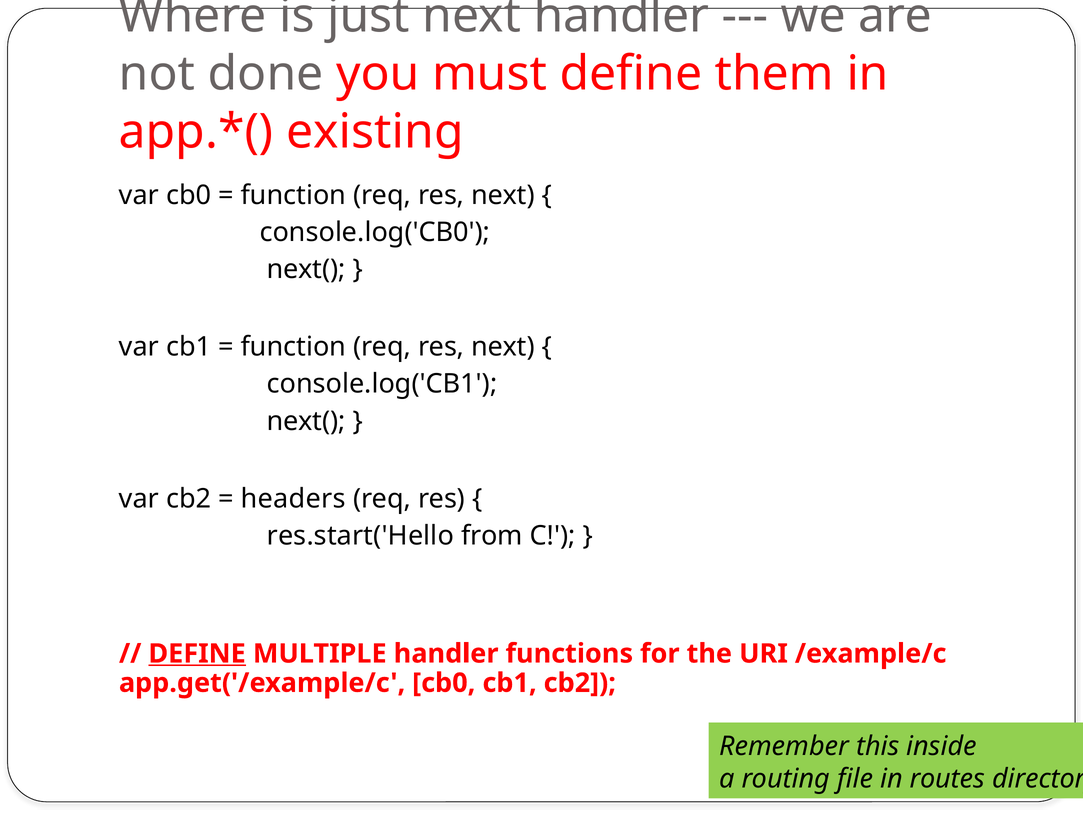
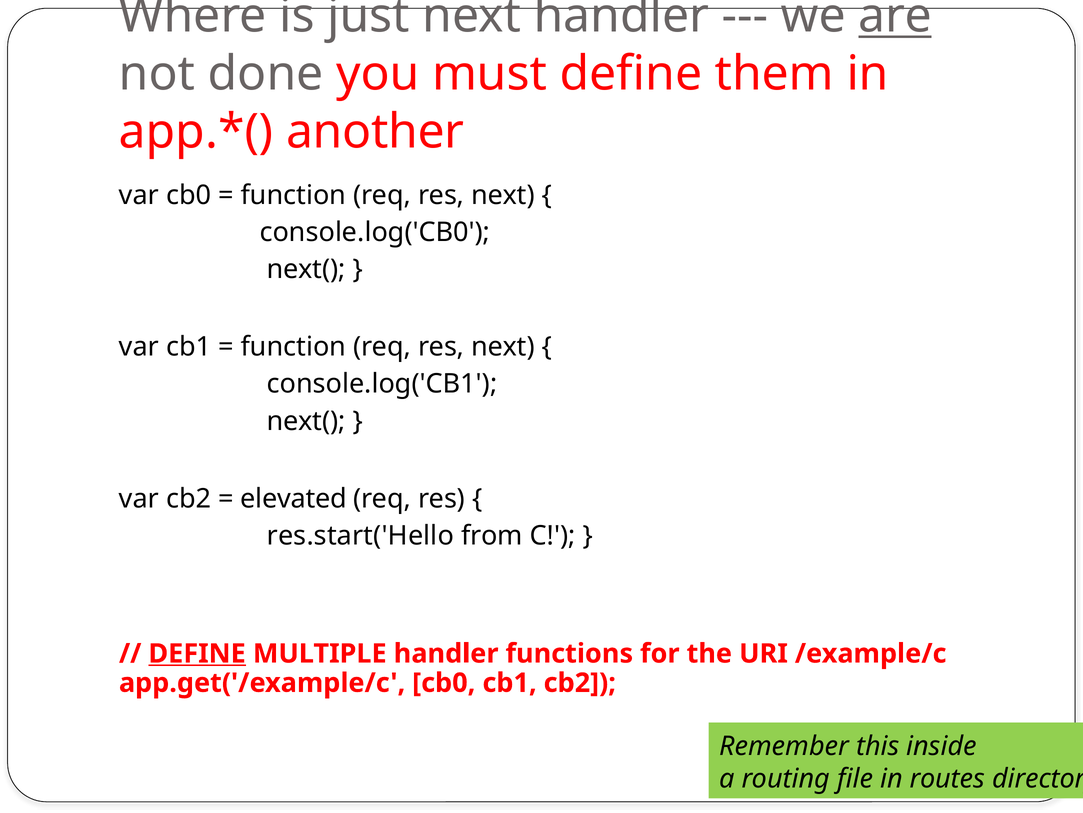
are underline: none -> present
existing: existing -> another
headers: headers -> elevated
